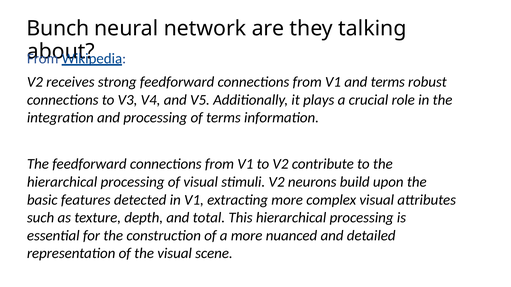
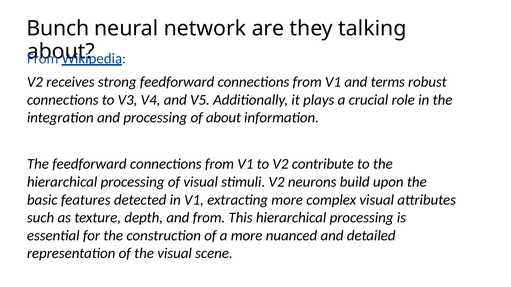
of terms: terms -> about
and total: total -> from
